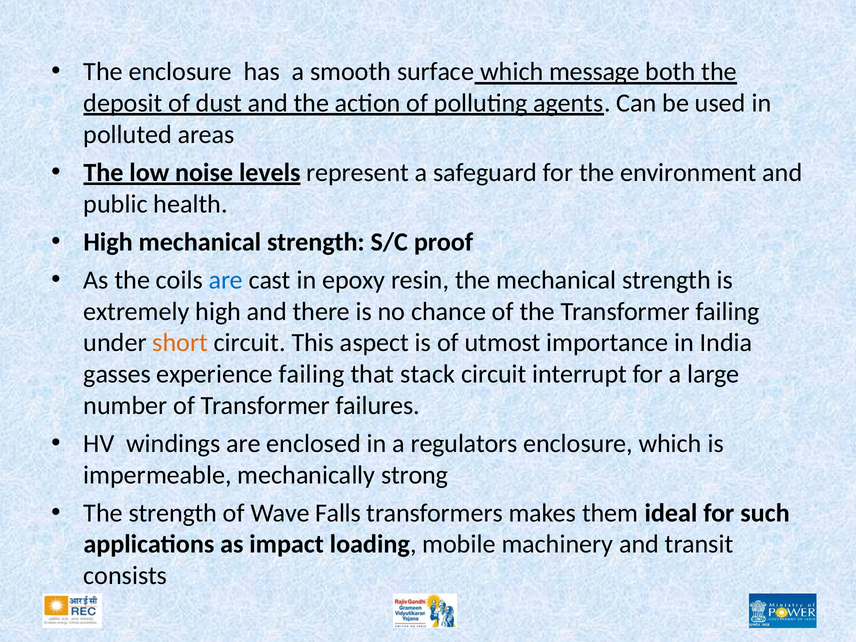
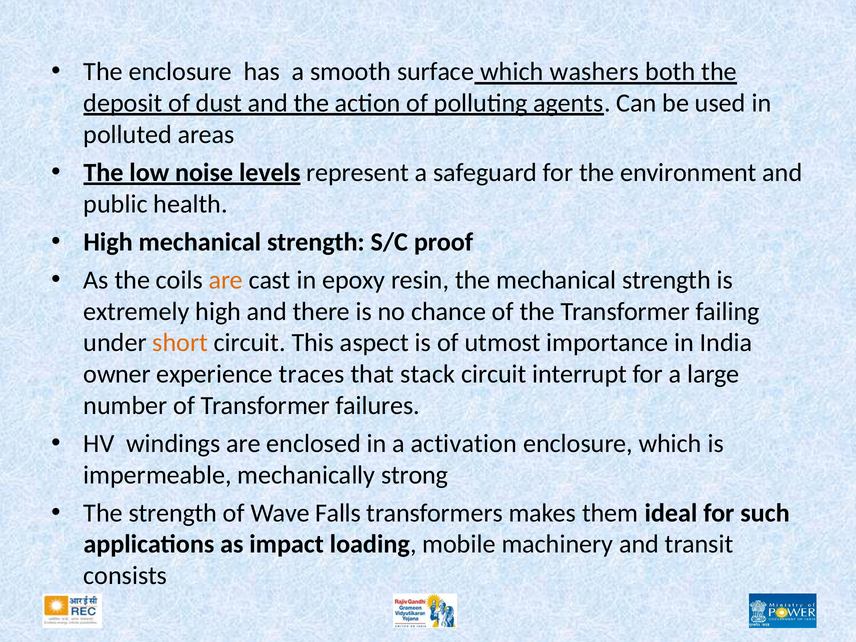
message: message -> washers
are at (226, 280) colour: blue -> orange
gasses: gasses -> owner
experience failing: failing -> traces
regulators: regulators -> activation
